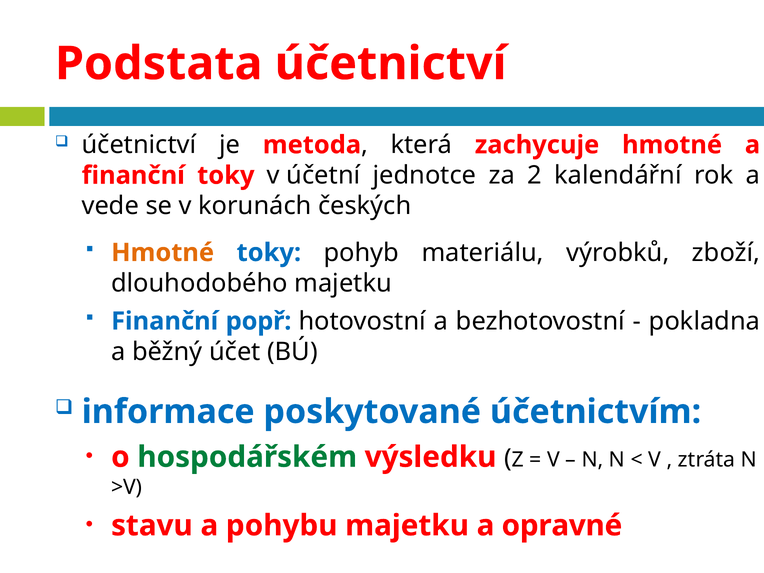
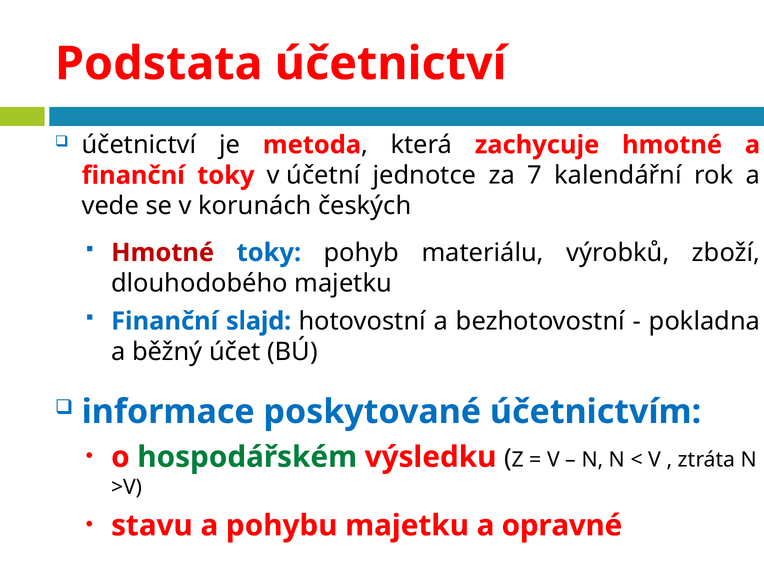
2: 2 -> 7
Hmotné at (163, 253) colour: orange -> red
popř: popř -> slajd
